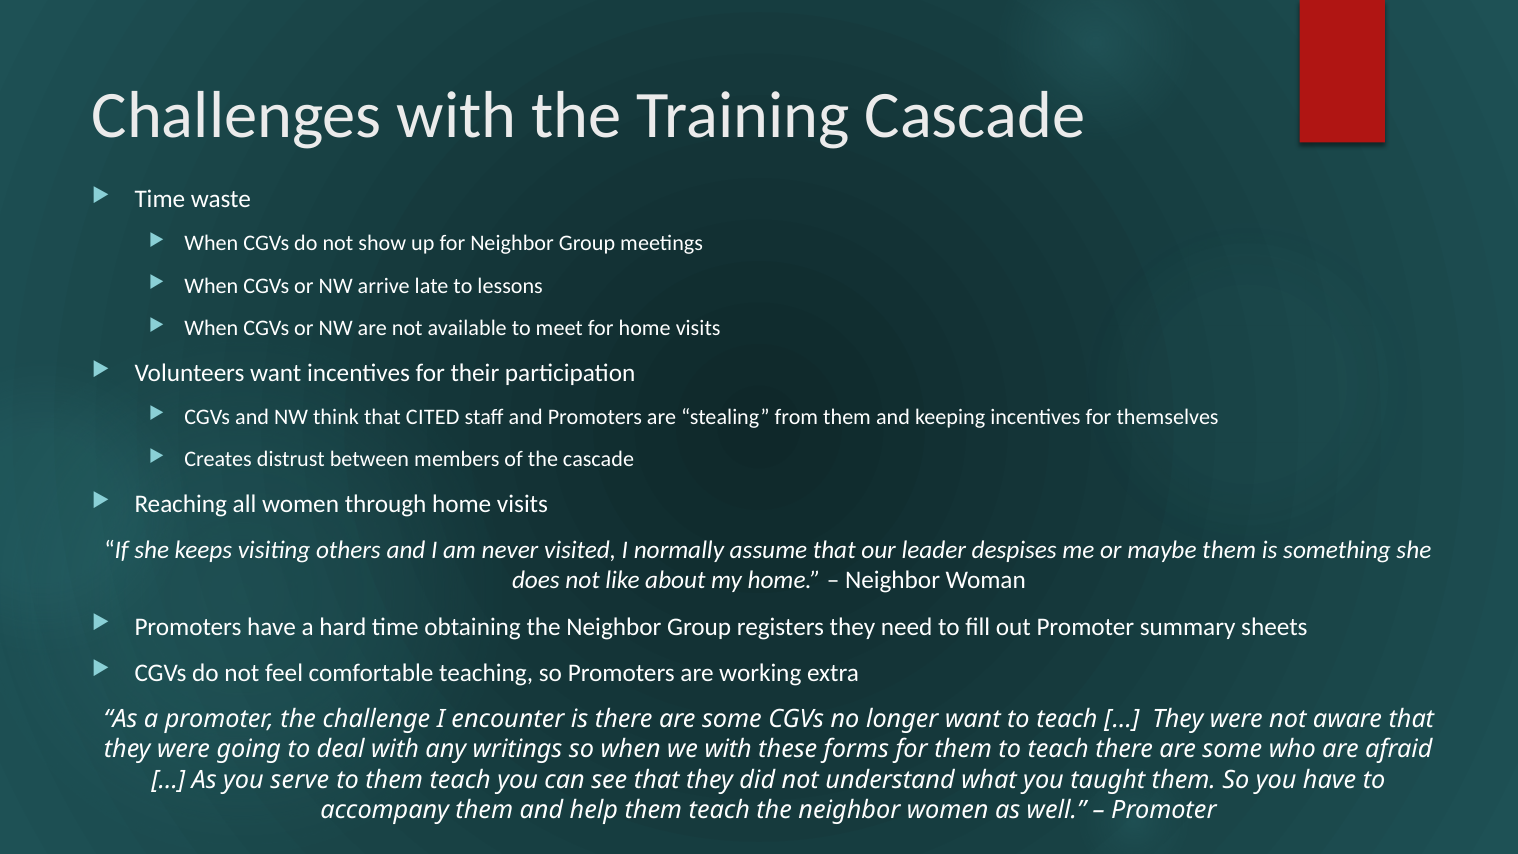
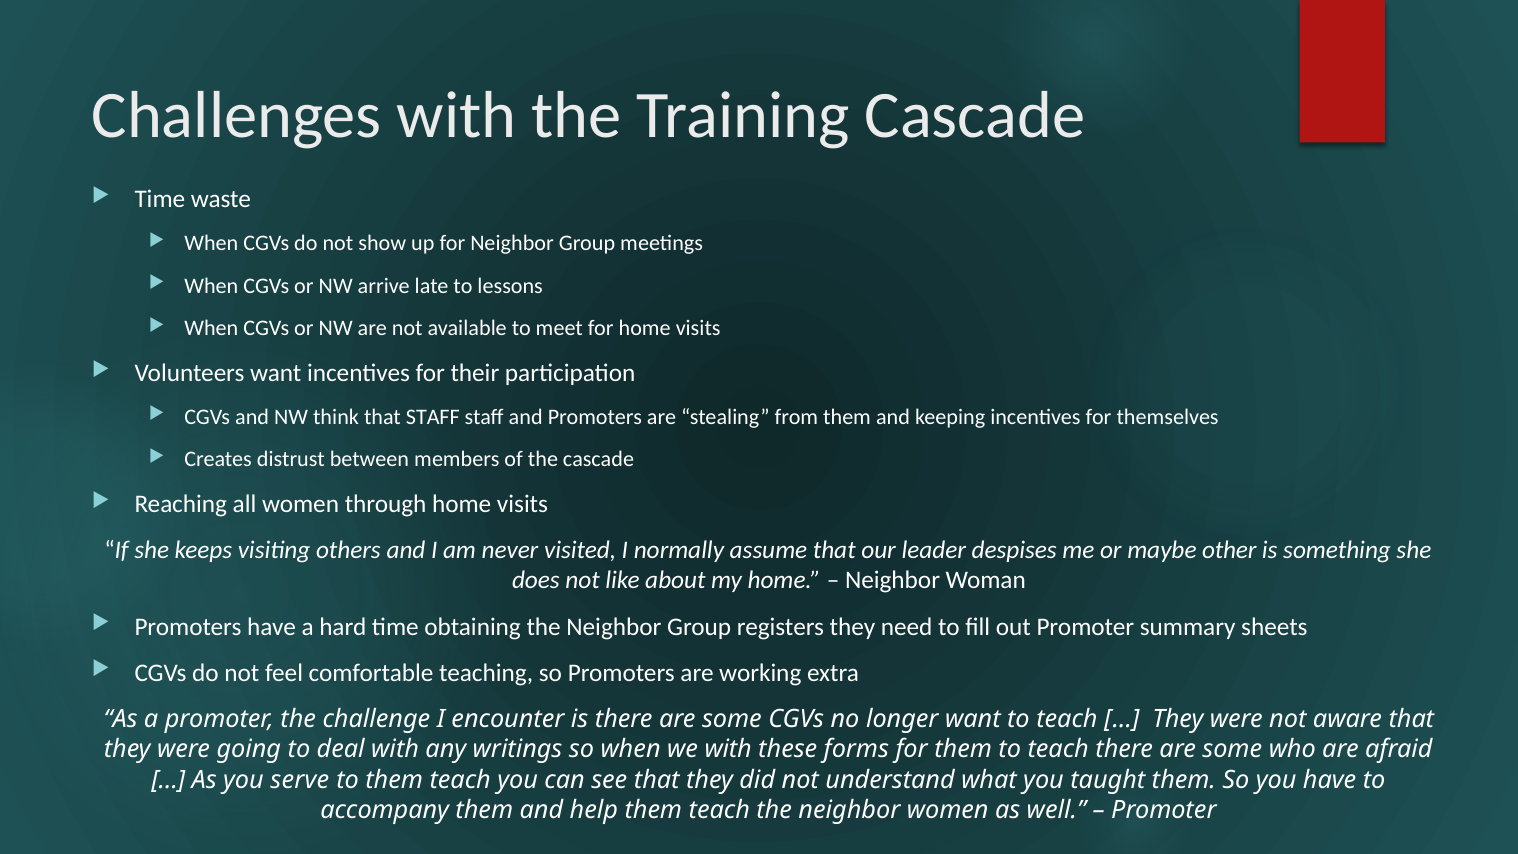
that CITED: CITED -> STAFF
maybe them: them -> other
